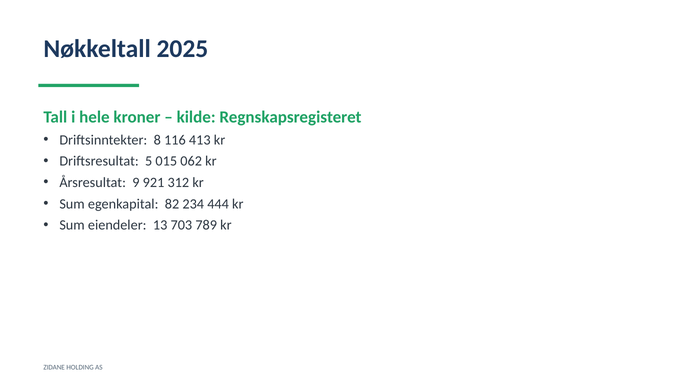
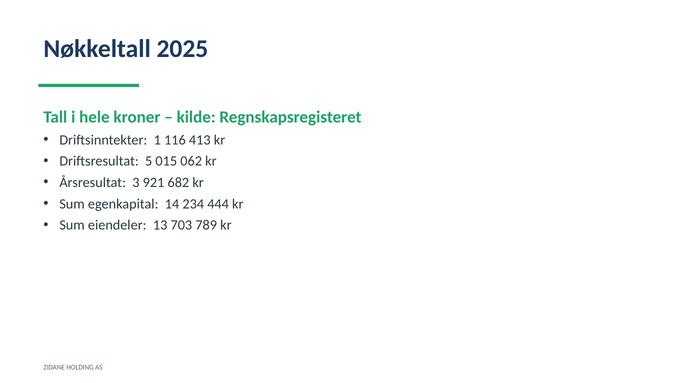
8: 8 -> 1
9: 9 -> 3
312: 312 -> 682
82: 82 -> 14
